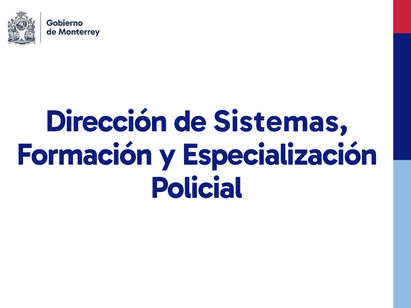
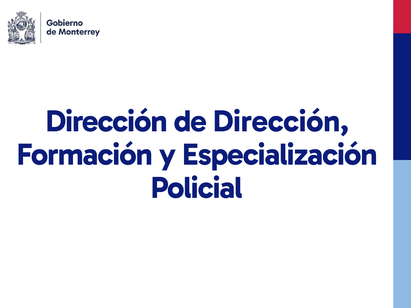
de Sistemas: Sistemas -> Dirección
